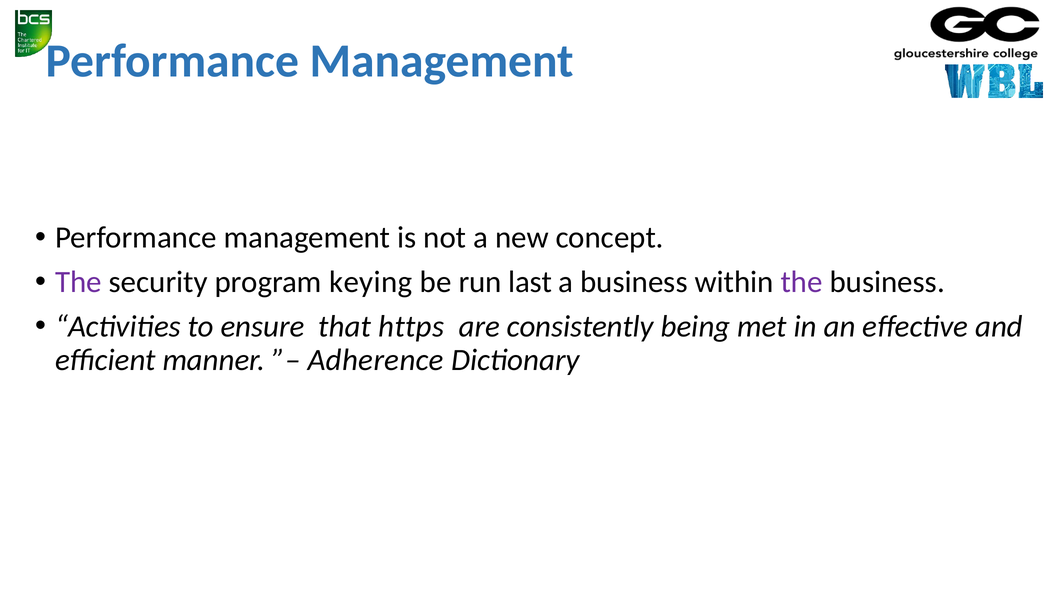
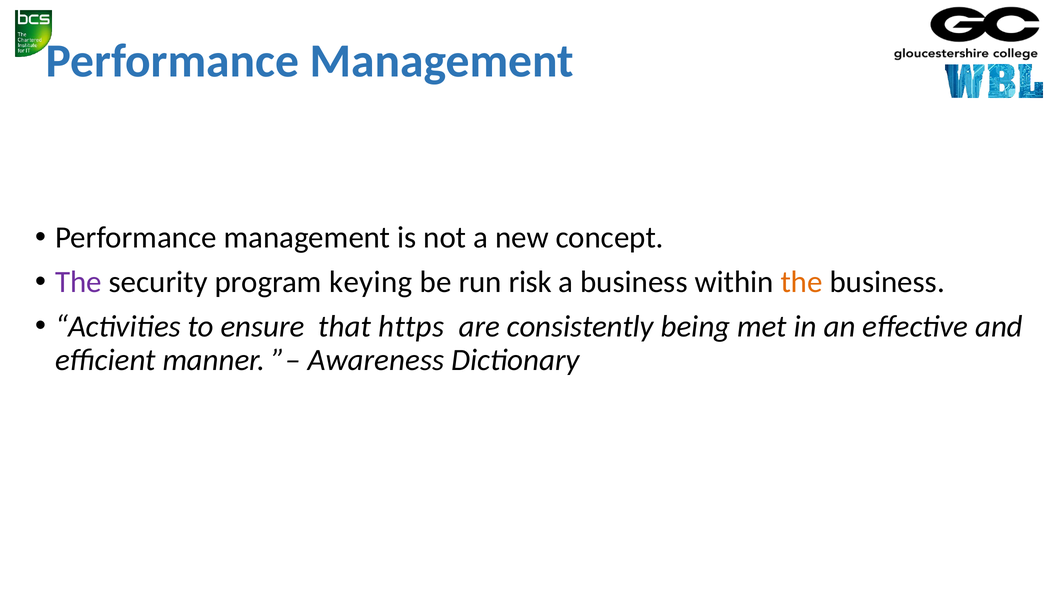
last: last -> risk
the at (802, 282) colour: purple -> orange
Adherence: Adherence -> Awareness
